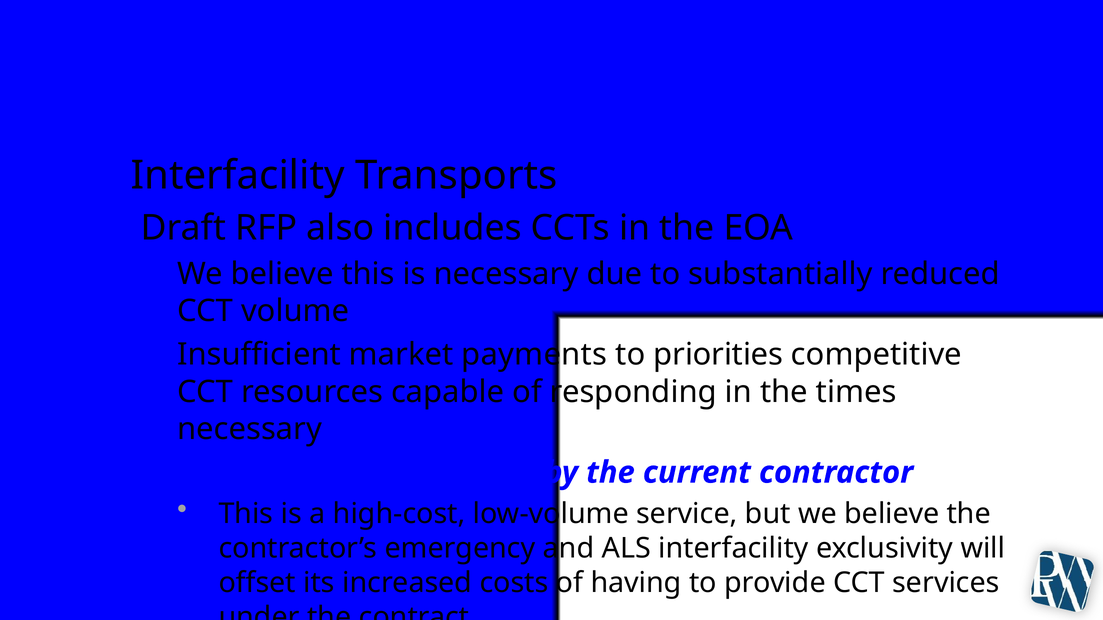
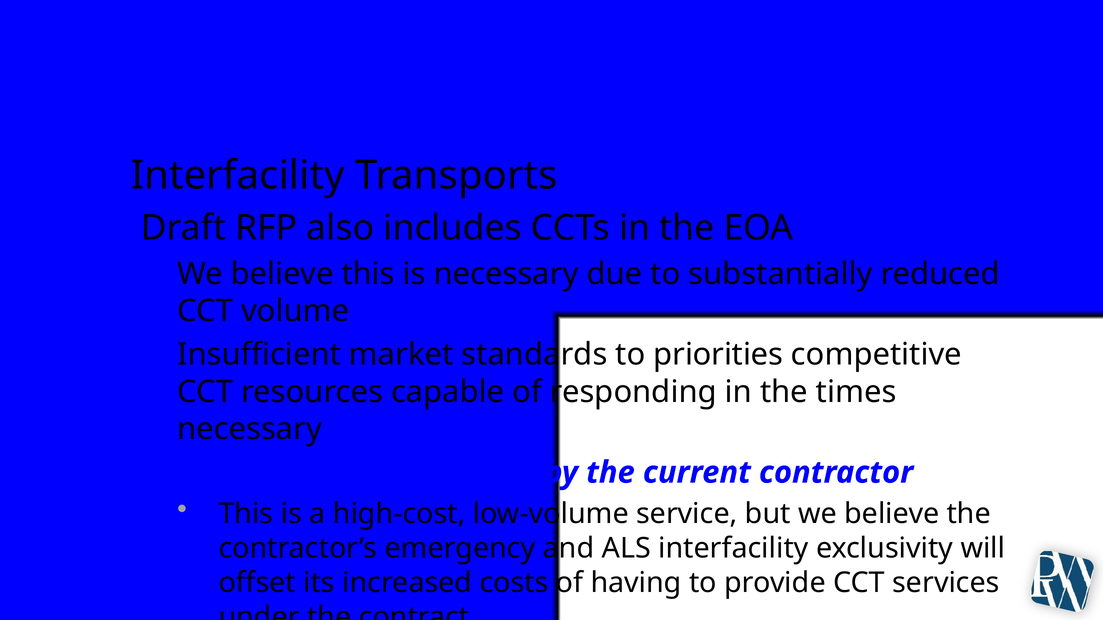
payments: payments -> standards
